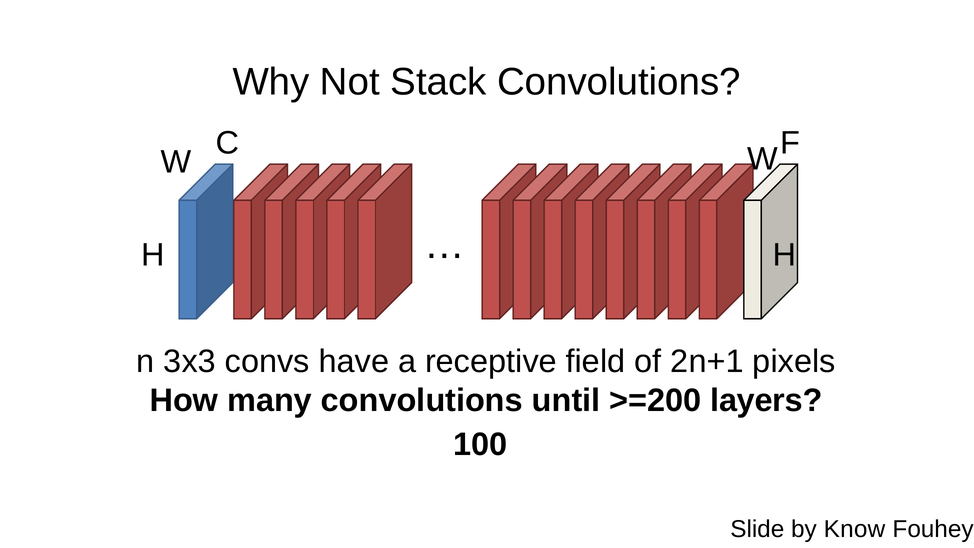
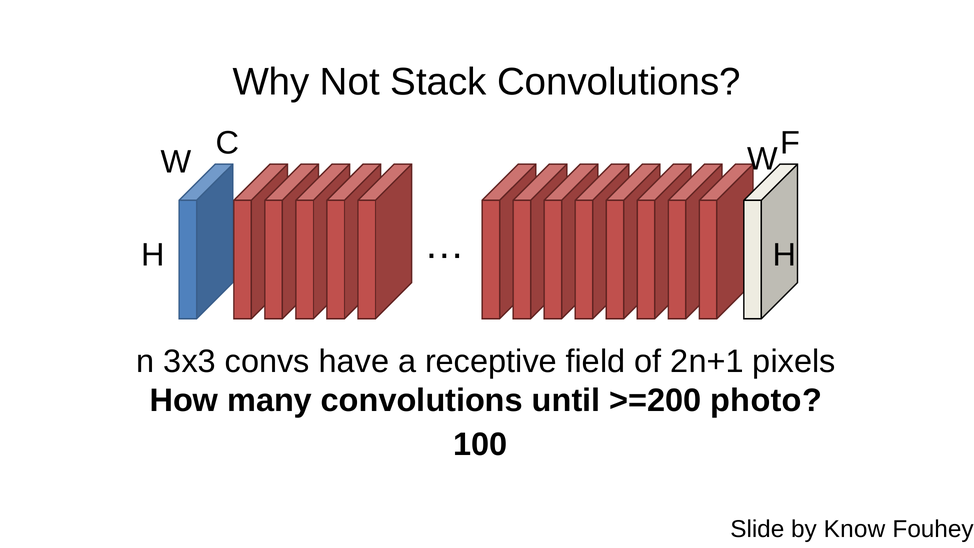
layers: layers -> photo
